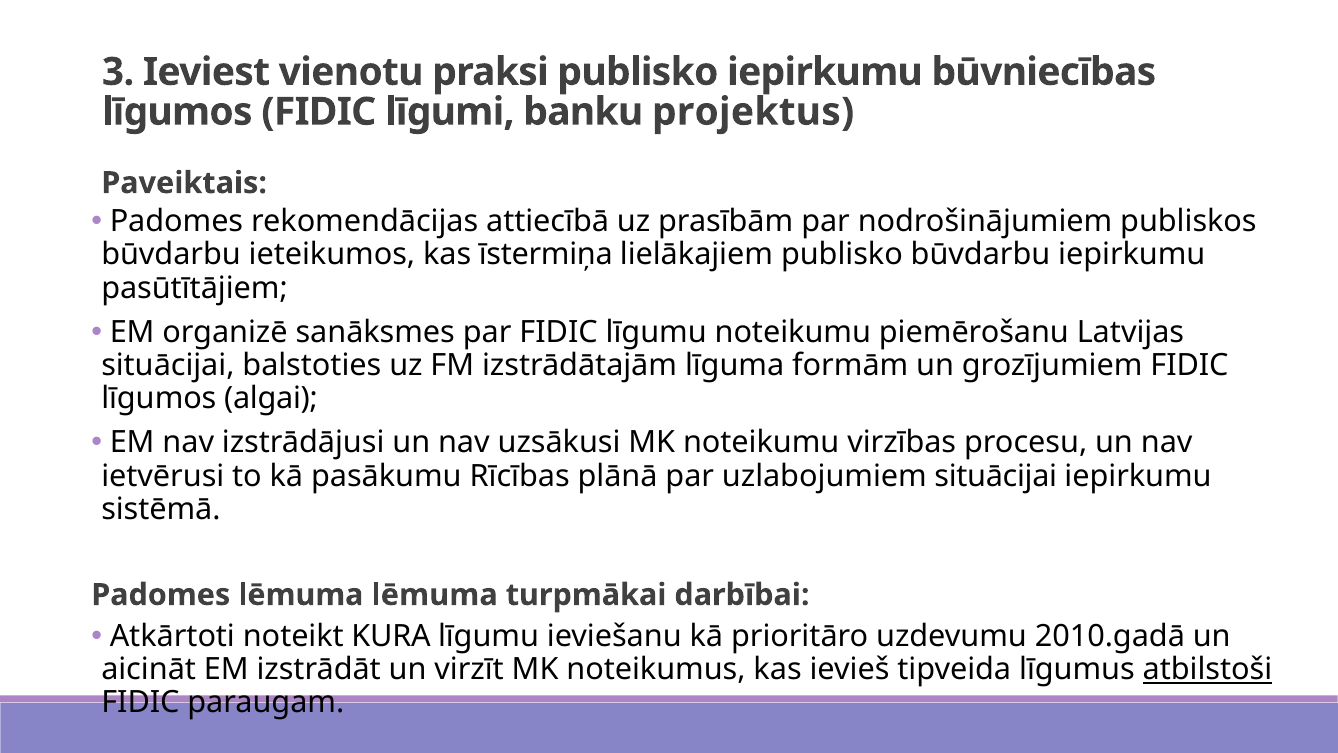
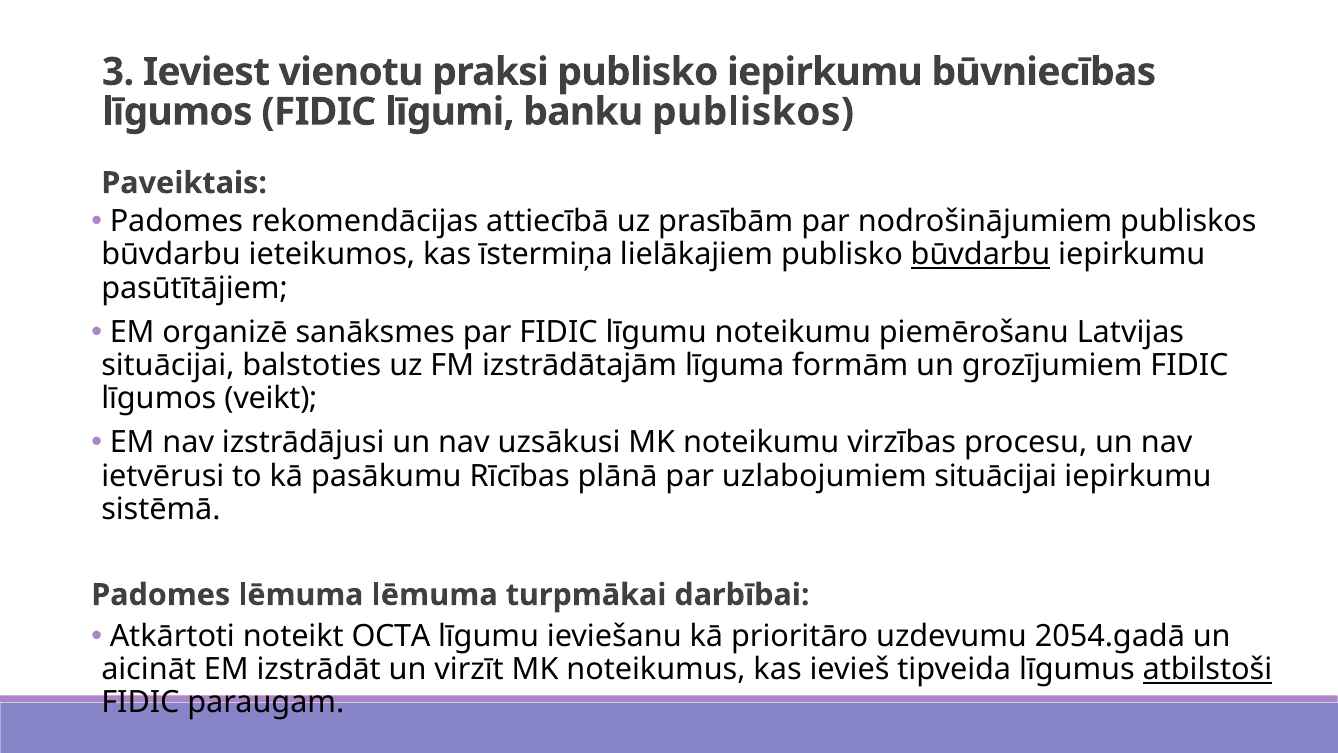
banku projektus: projektus -> publiskos
būvdarbu at (981, 255) underline: none -> present
algai: algai -> veikt
KURA: KURA -> OCTA
2010.gadā: 2010.gadā -> 2054.gadā
